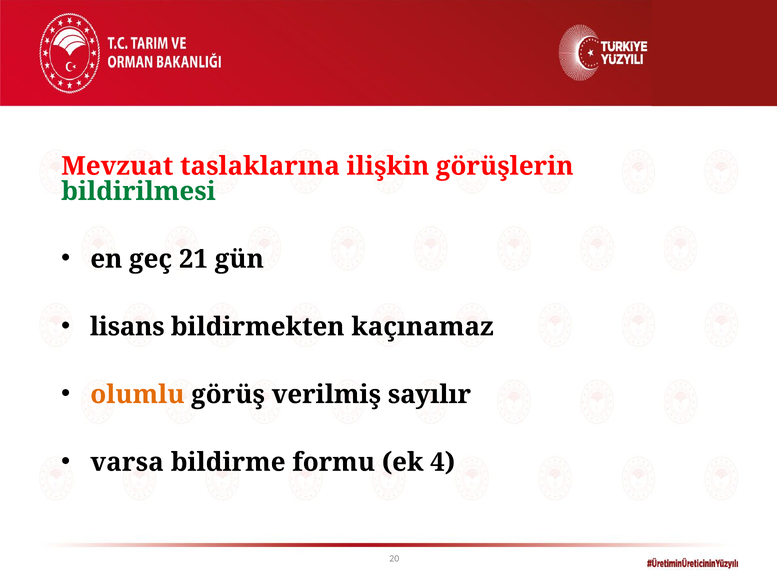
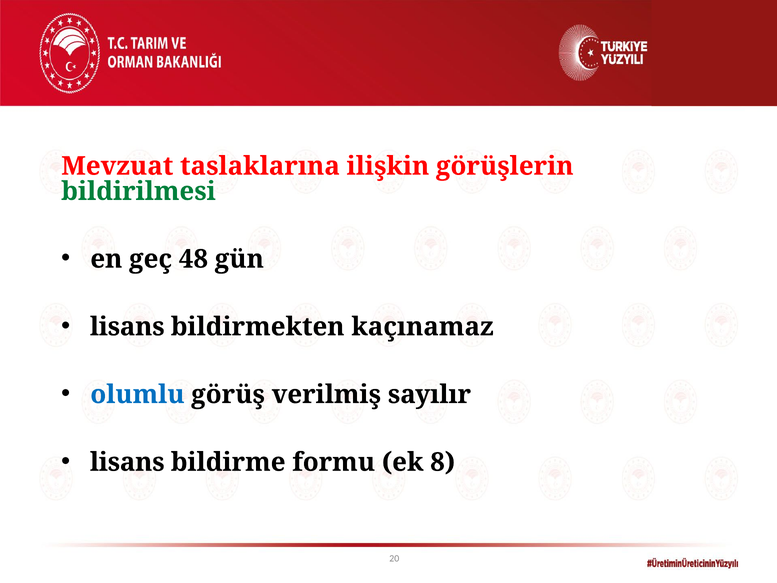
21: 21 -> 48
olumlu colour: orange -> blue
varsa at (127, 462): varsa -> lisans
4: 4 -> 8
